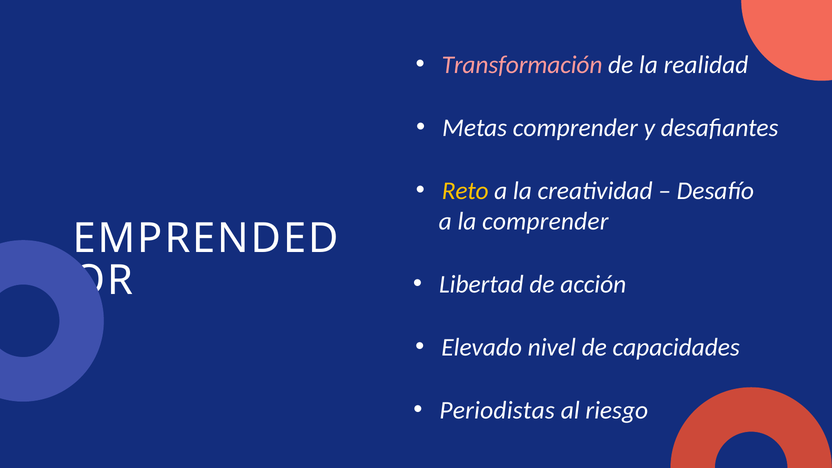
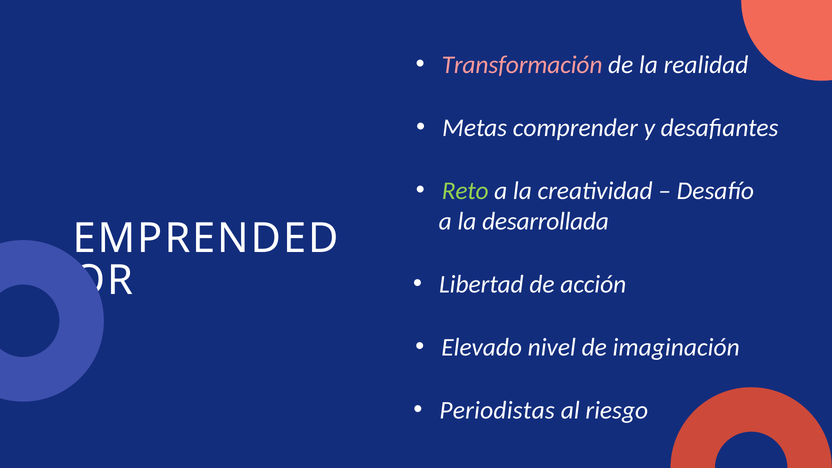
Reto colour: yellow -> light green
la comprender: comprender -> desarrollada
capacidades: capacidades -> imaginación
